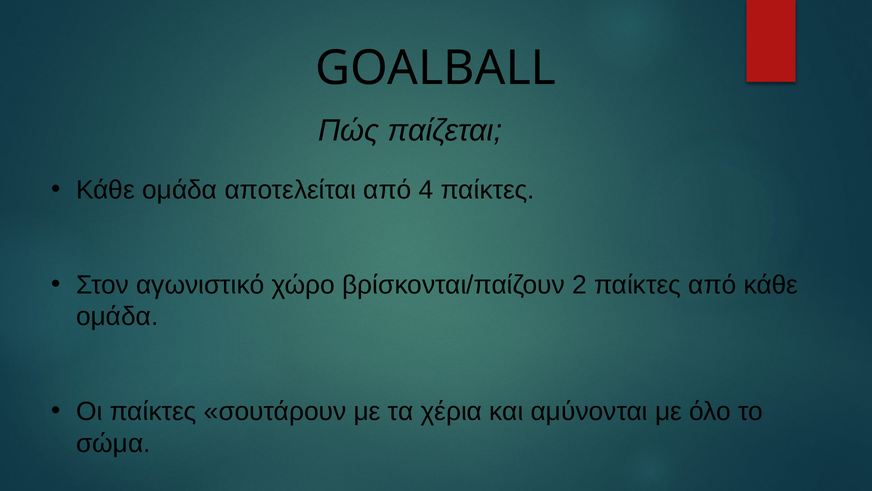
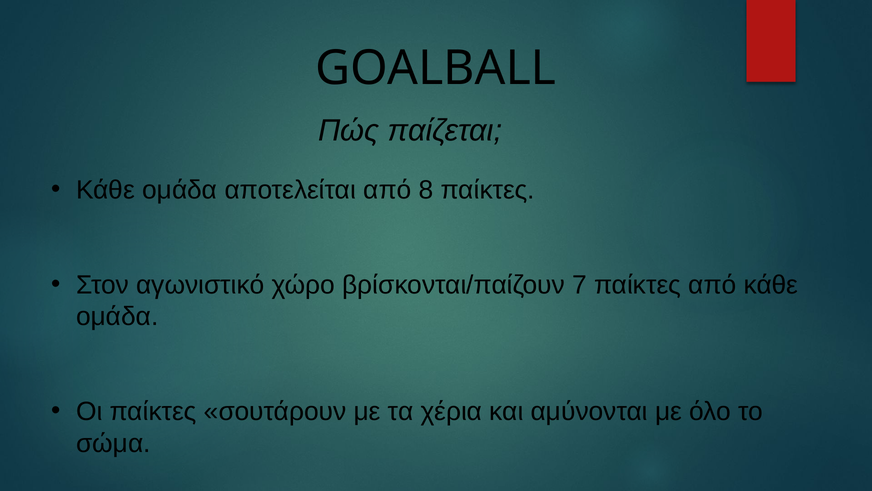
4: 4 -> 8
2: 2 -> 7
